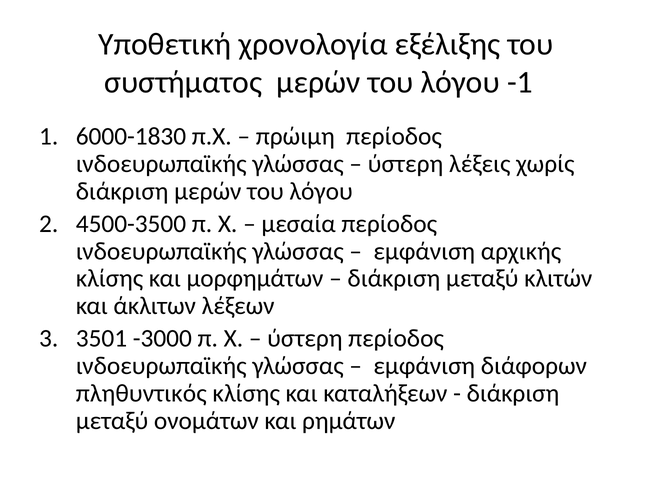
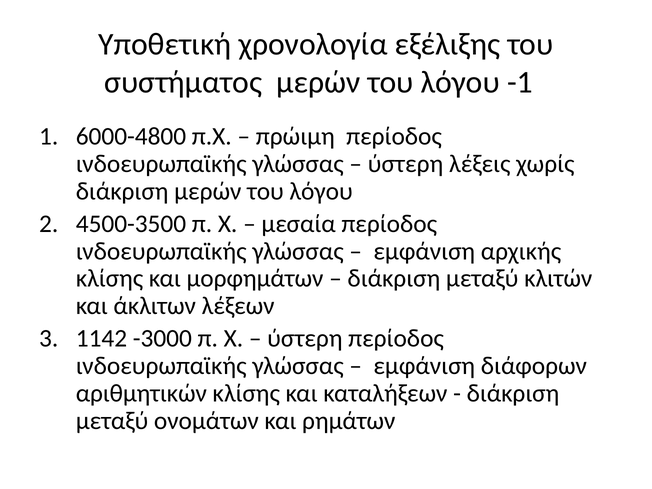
6000-1830: 6000-1830 -> 6000-4800
3501: 3501 -> 1142
πληθυντικός: πληθυντικός -> αριθμητικών
